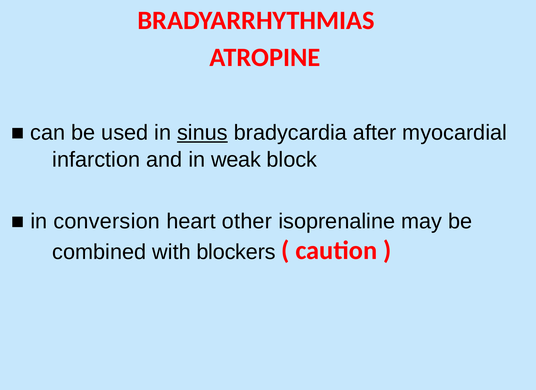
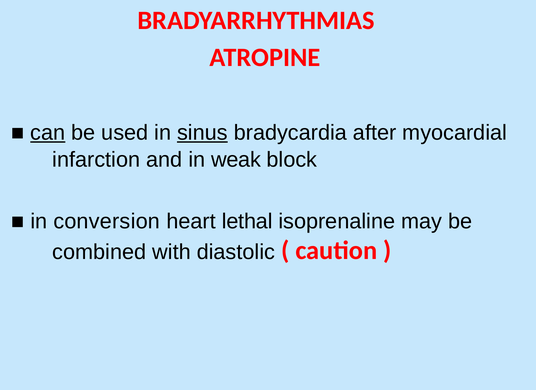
can underline: none -> present
other: other -> lethal
blockers: blockers -> diastolic
